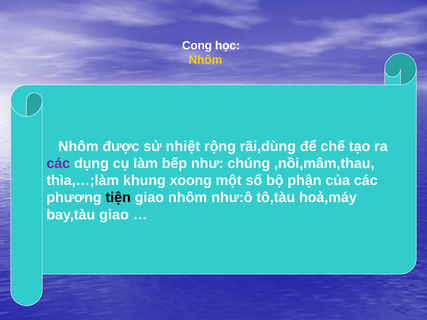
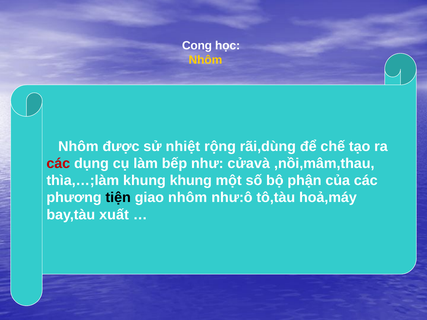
các at (58, 164) colour: purple -> red
chúng: chúng -> cửavà
khung xoong: xoong -> khung
bay,tàu giao: giao -> xuất
